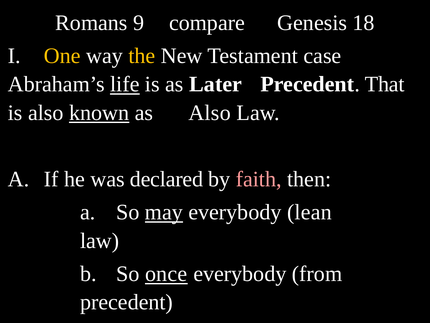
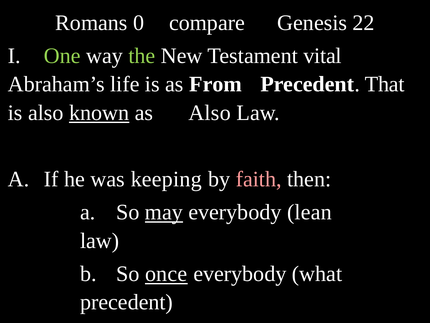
9: 9 -> 0
18: 18 -> 22
One colour: yellow -> light green
the colour: yellow -> light green
case: case -> vital
life underline: present -> none
Later: Later -> From
declared: declared -> keeping
from: from -> what
